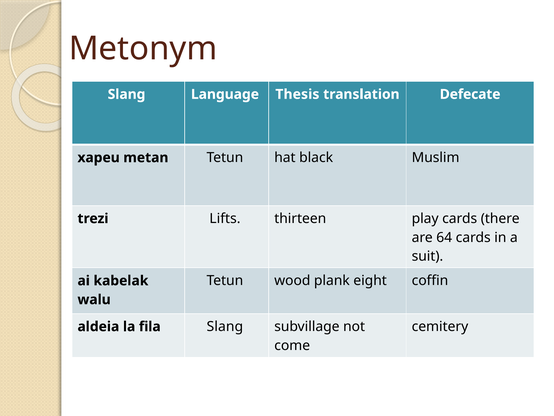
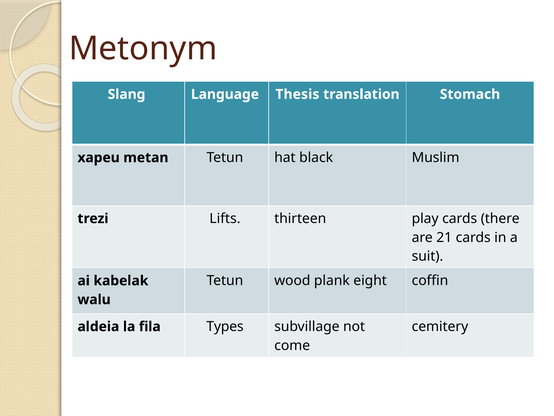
Defecate: Defecate -> Stomach
64: 64 -> 21
fila Slang: Slang -> Types
